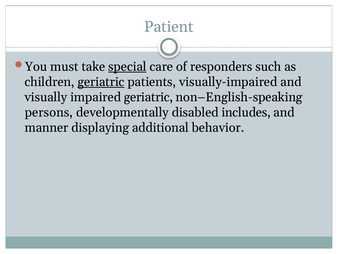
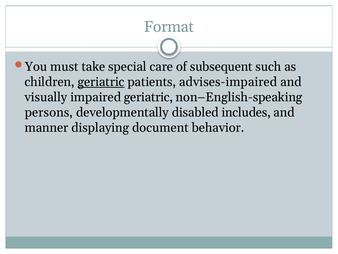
Patient: Patient -> Format
special underline: present -> none
responders: responders -> subsequent
visually-impaired: visually-impaired -> advises-impaired
additional: additional -> document
